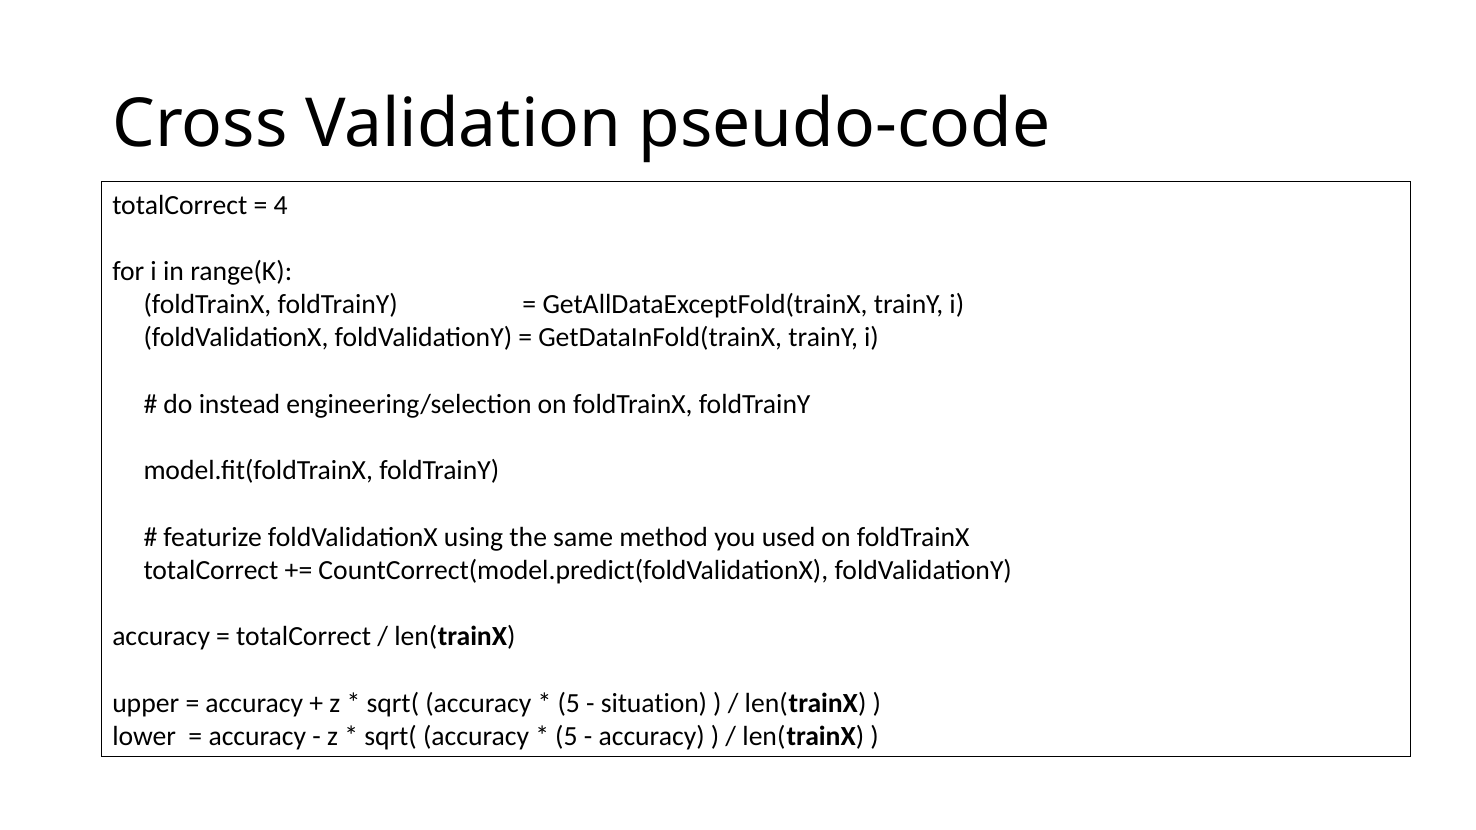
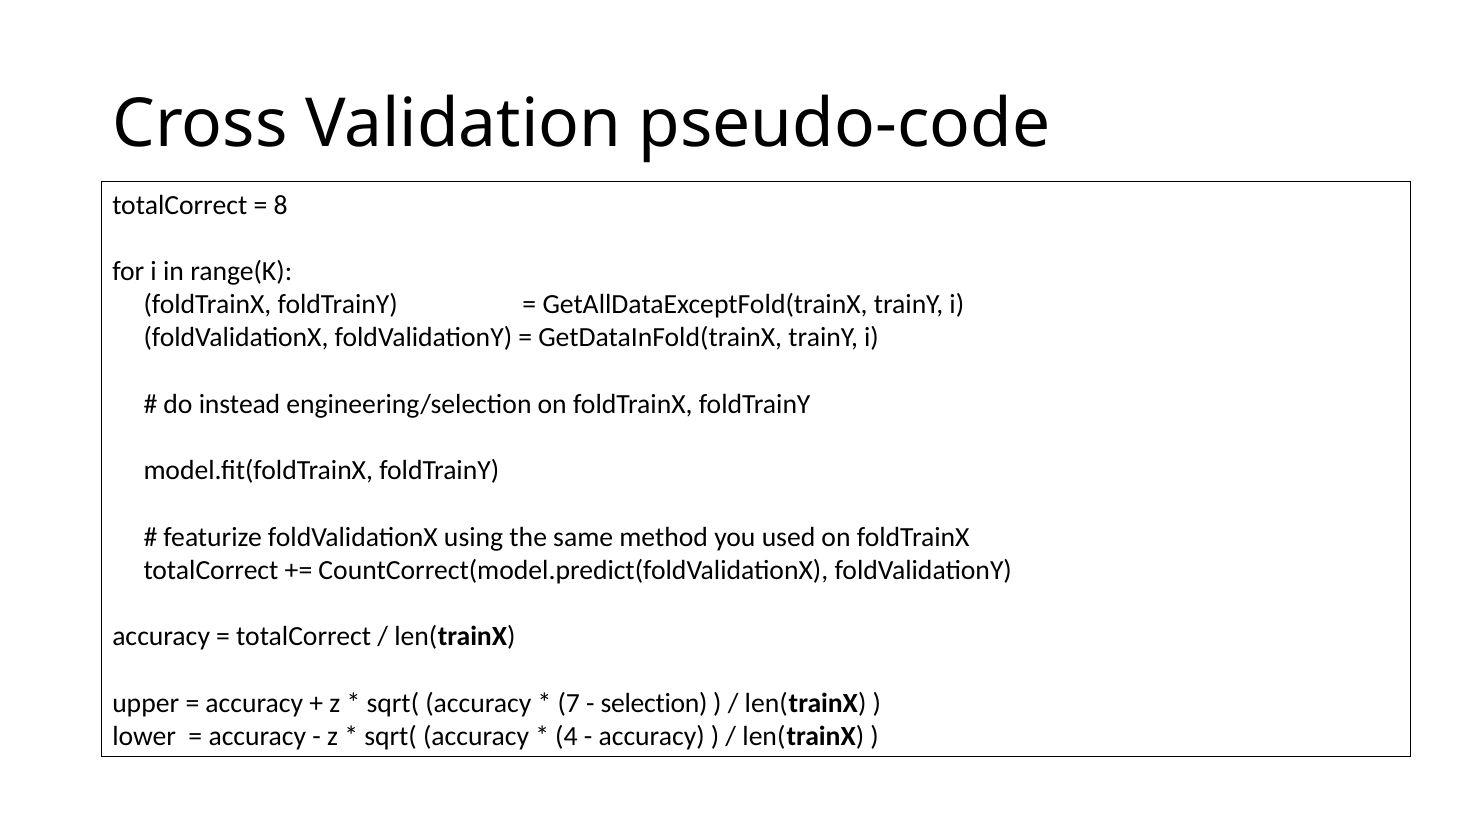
4: 4 -> 8
5 at (569, 703): 5 -> 7
situation: situation -> selection
5 at (566, 736): 5 -> 4
